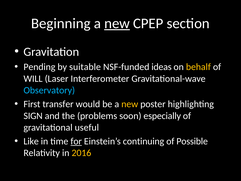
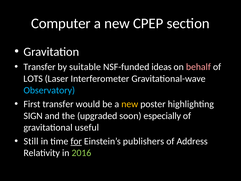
Beginning: Beginning -> Computer
new at (117, 23) underline: present -> none
Pending at (39, 67): Pending -> Transfer
behalf colour: yellow -> pink
WILL: WILL -> LOTS
problems: problems -> upgraded
Like: Like -> Still
continuing: continuing -> publishers
Possible: Possible -> Address
2016 colour: yellow -> light green
